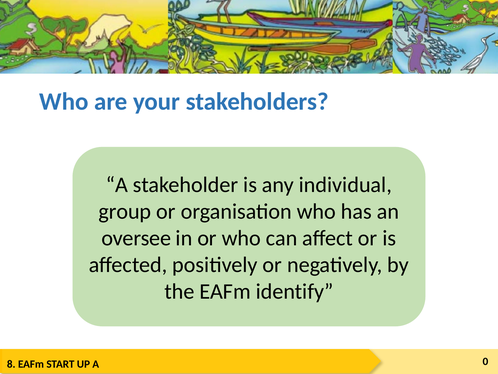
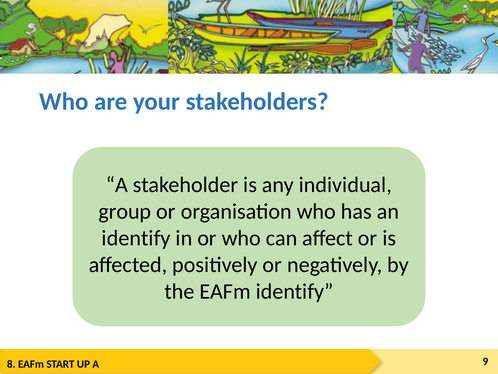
oversee at (136, 238): oversee -> identify
0: 0 -> 9
